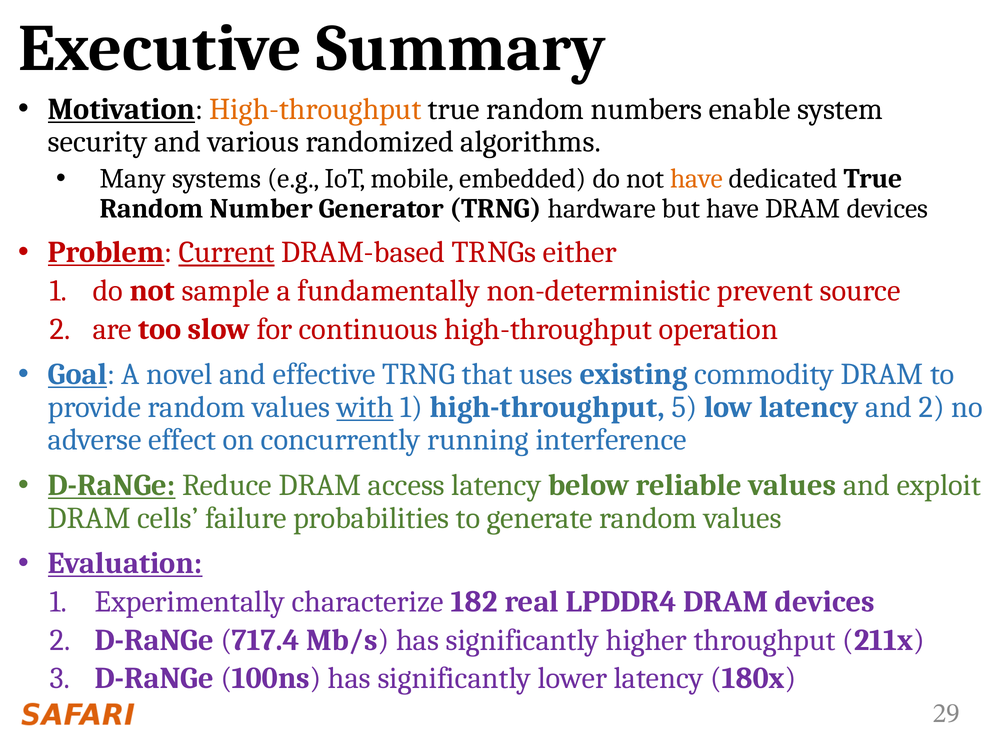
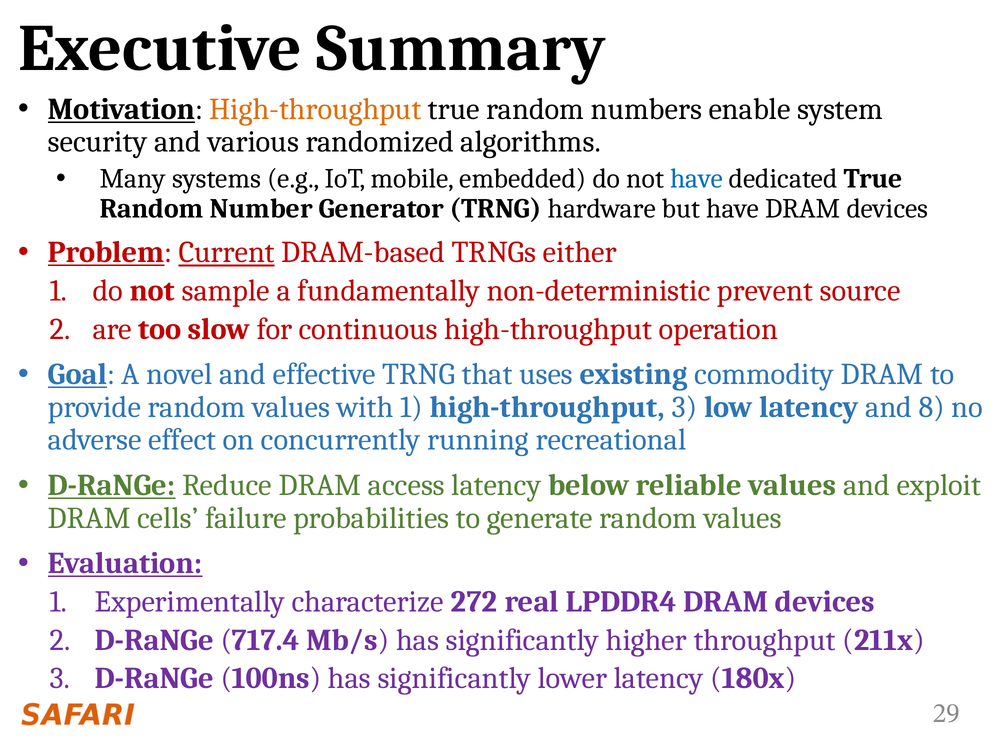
have at (697, 179) colour: orange -> blue
with underline: present -> none
high-throughput 5: 5 -> 3
and 2: 2 -> 8
interference: interference -> recreational
182: 182 -> 272
